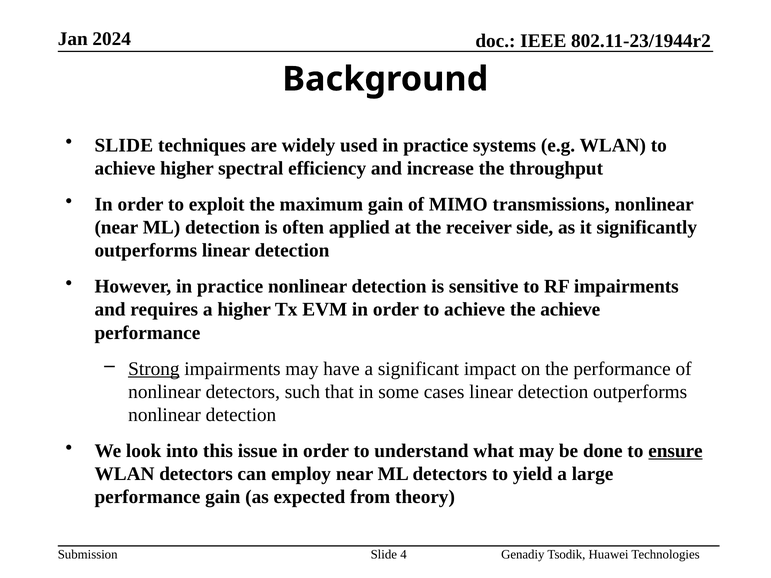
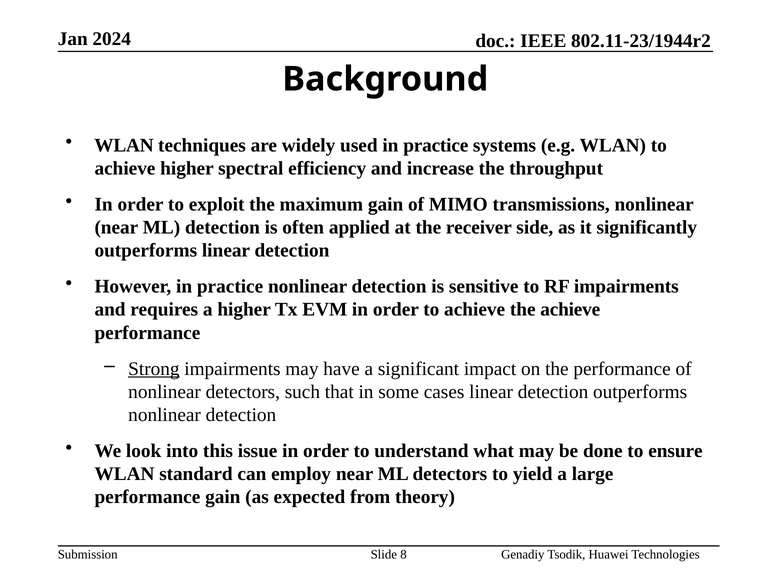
SLIDE at (124, 145): SLIDE -> WLAN
ensure underline: present -> none
WLAN detectors: detectors -> standard
4: 4 -> 8
